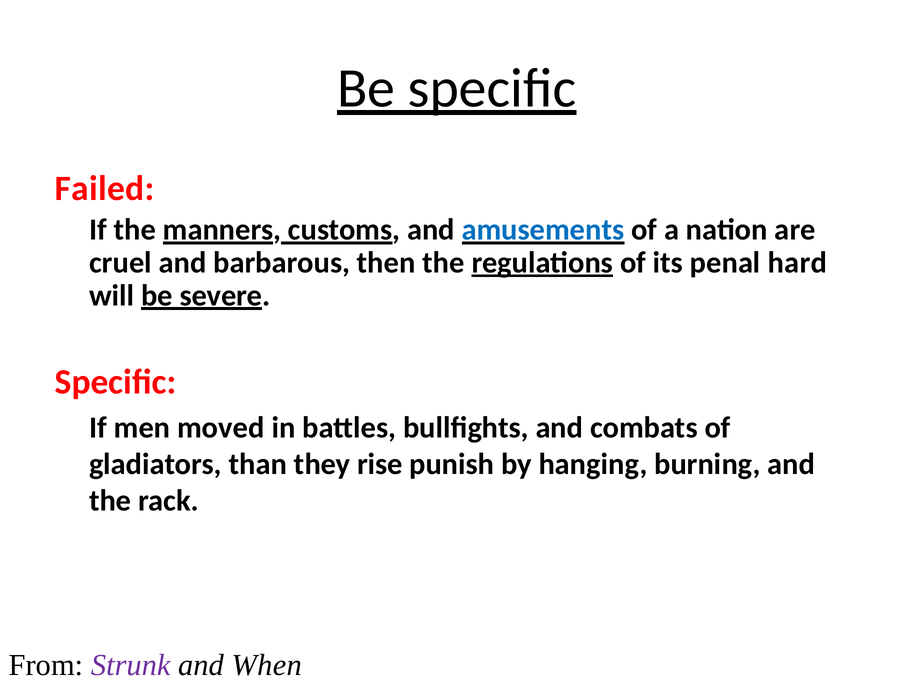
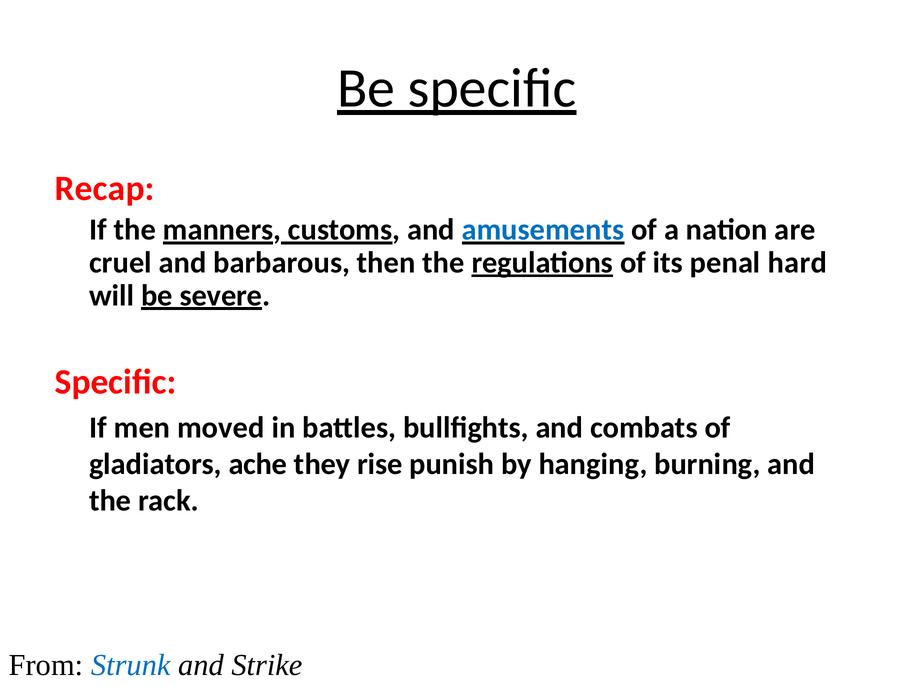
Failed: Failed -> Recap
than: than -> ache
Strunk colour: purple -> blue
When: When -> Strike
